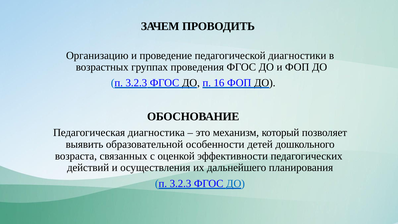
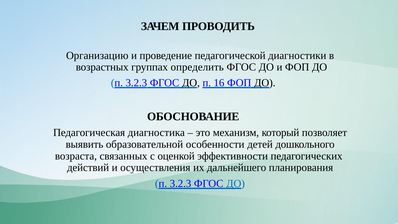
проведения: проведения -> определить
